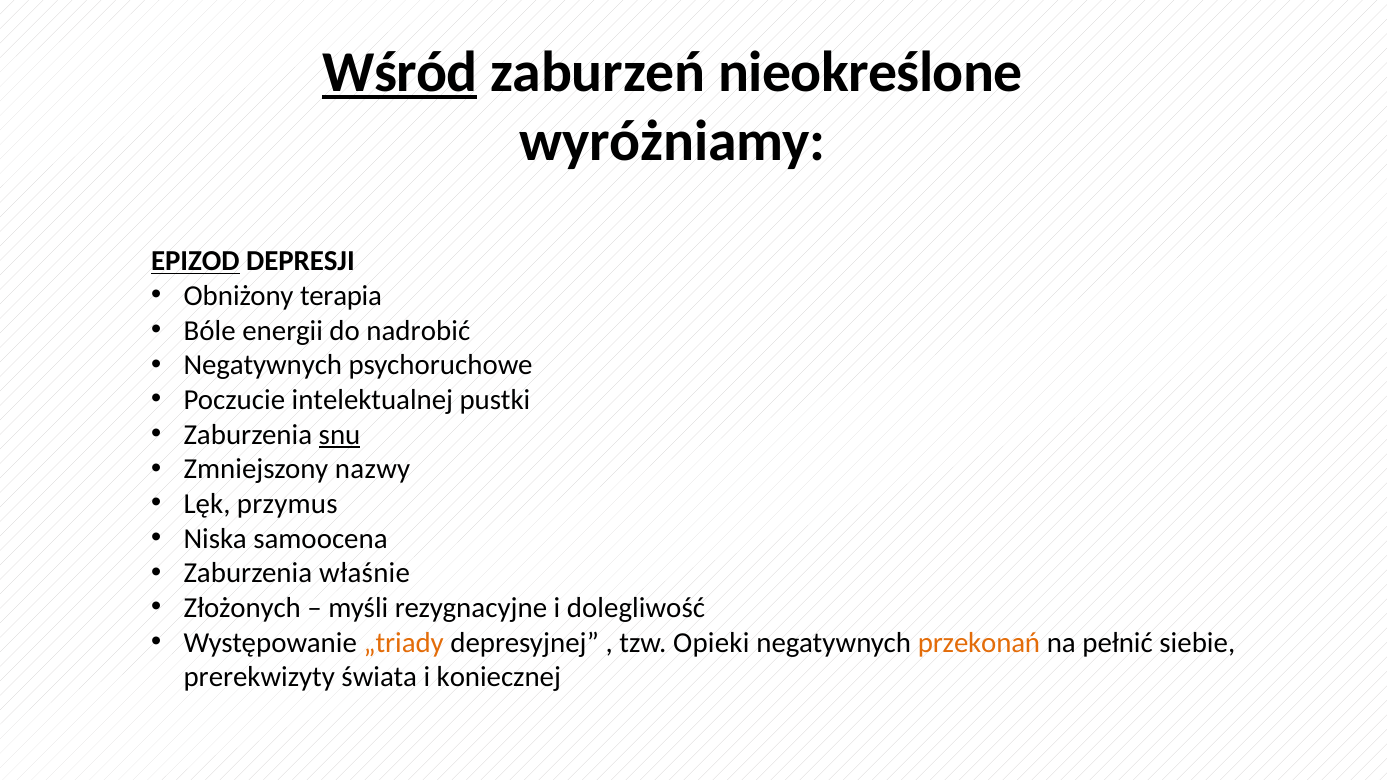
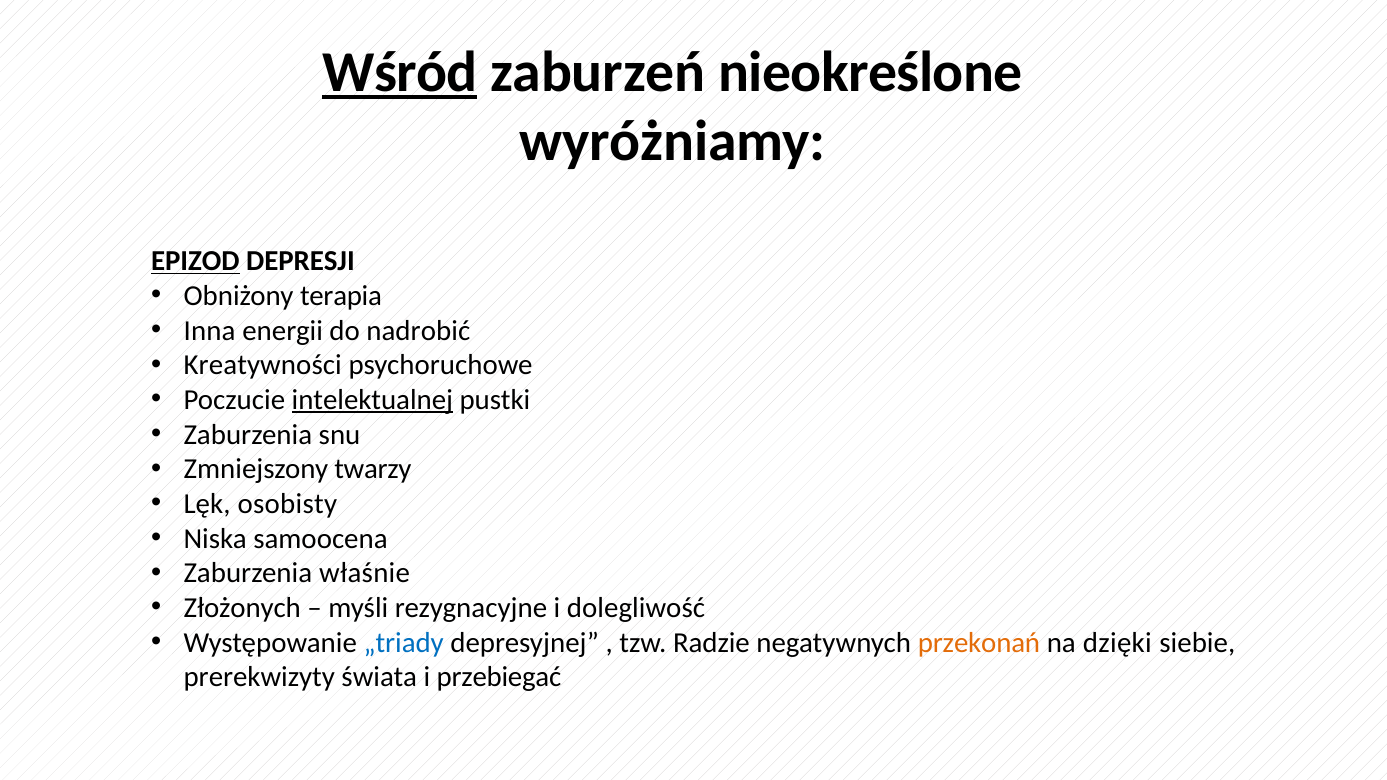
Bóle: Bóle -> Inna
Negatywnych at (263, 365): Negatywnych -> Kreatywności
intelektualnej underline: none -> present
snu underline: present -> none
nazwy: nazwy -> twarzy
przymus: przymus -> osobisty
„triady colour: orange -> blue
Opieki: Opieki -> Radzie
pełnić: pełnić -> dzięki
koniecznej: koniecznej -> przebiegać
